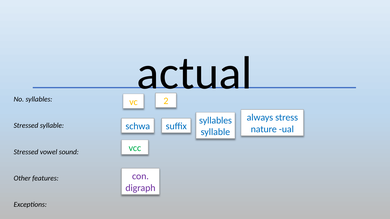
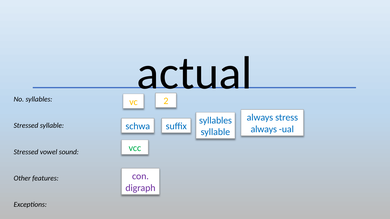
nature at (264, 129): nature -> always
